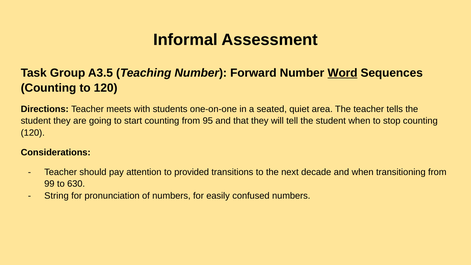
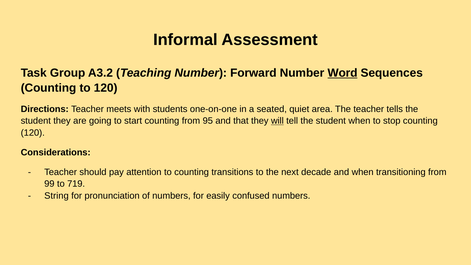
A3.5: A3.5 -> A3.2
will underline: none -> present
to provided: provided -> counting
630: 630 -> 719
